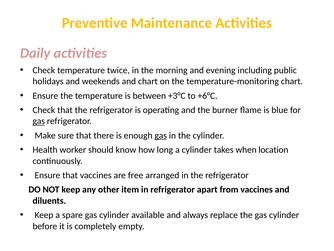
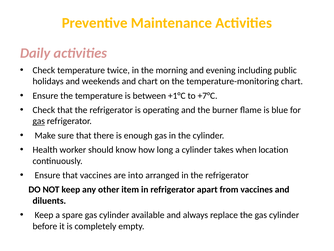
+3°C: +3°C -> +1°C
+6°C: +6°C -> +7°C
gas at (161, 135) underline: present -> none
free: free -> into
